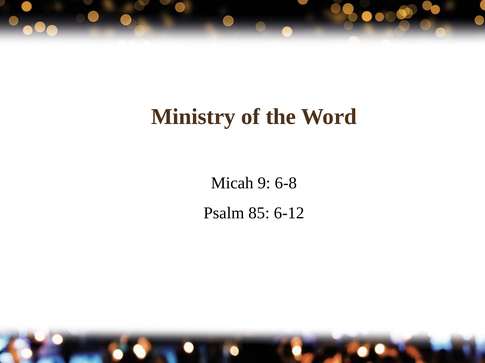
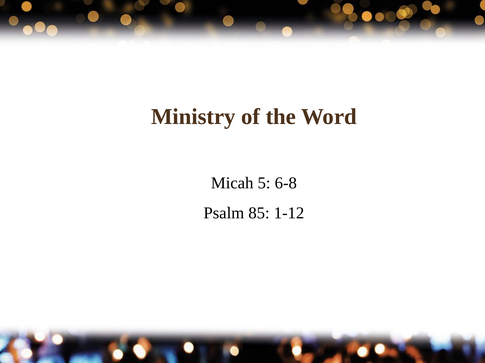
9: 9 -> 5
6-12: 6-12 -> 1-12
